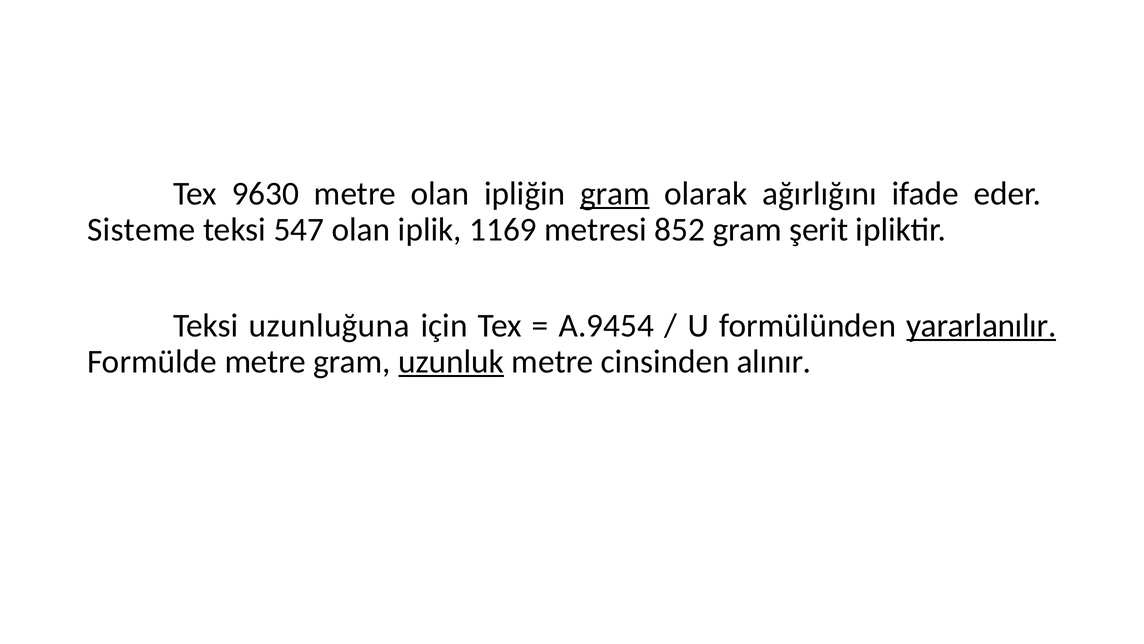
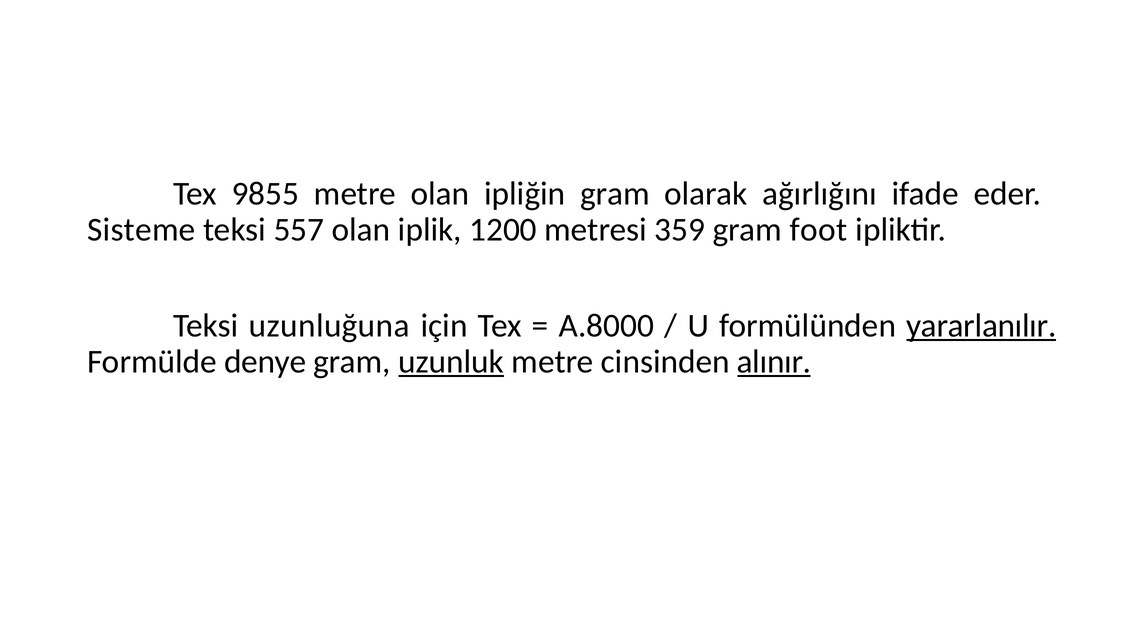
9630: 9630 -> 9855
gram at (615, 193) underline: present -> none
547: 547 -> 557
1169: 1169 -> 1200
852: 852 -> 359
şerit: şerit -> foot
A.9454: A.9454 -> A.8000
Formülde metre: metre -> denye
alınır underline: none -> present
